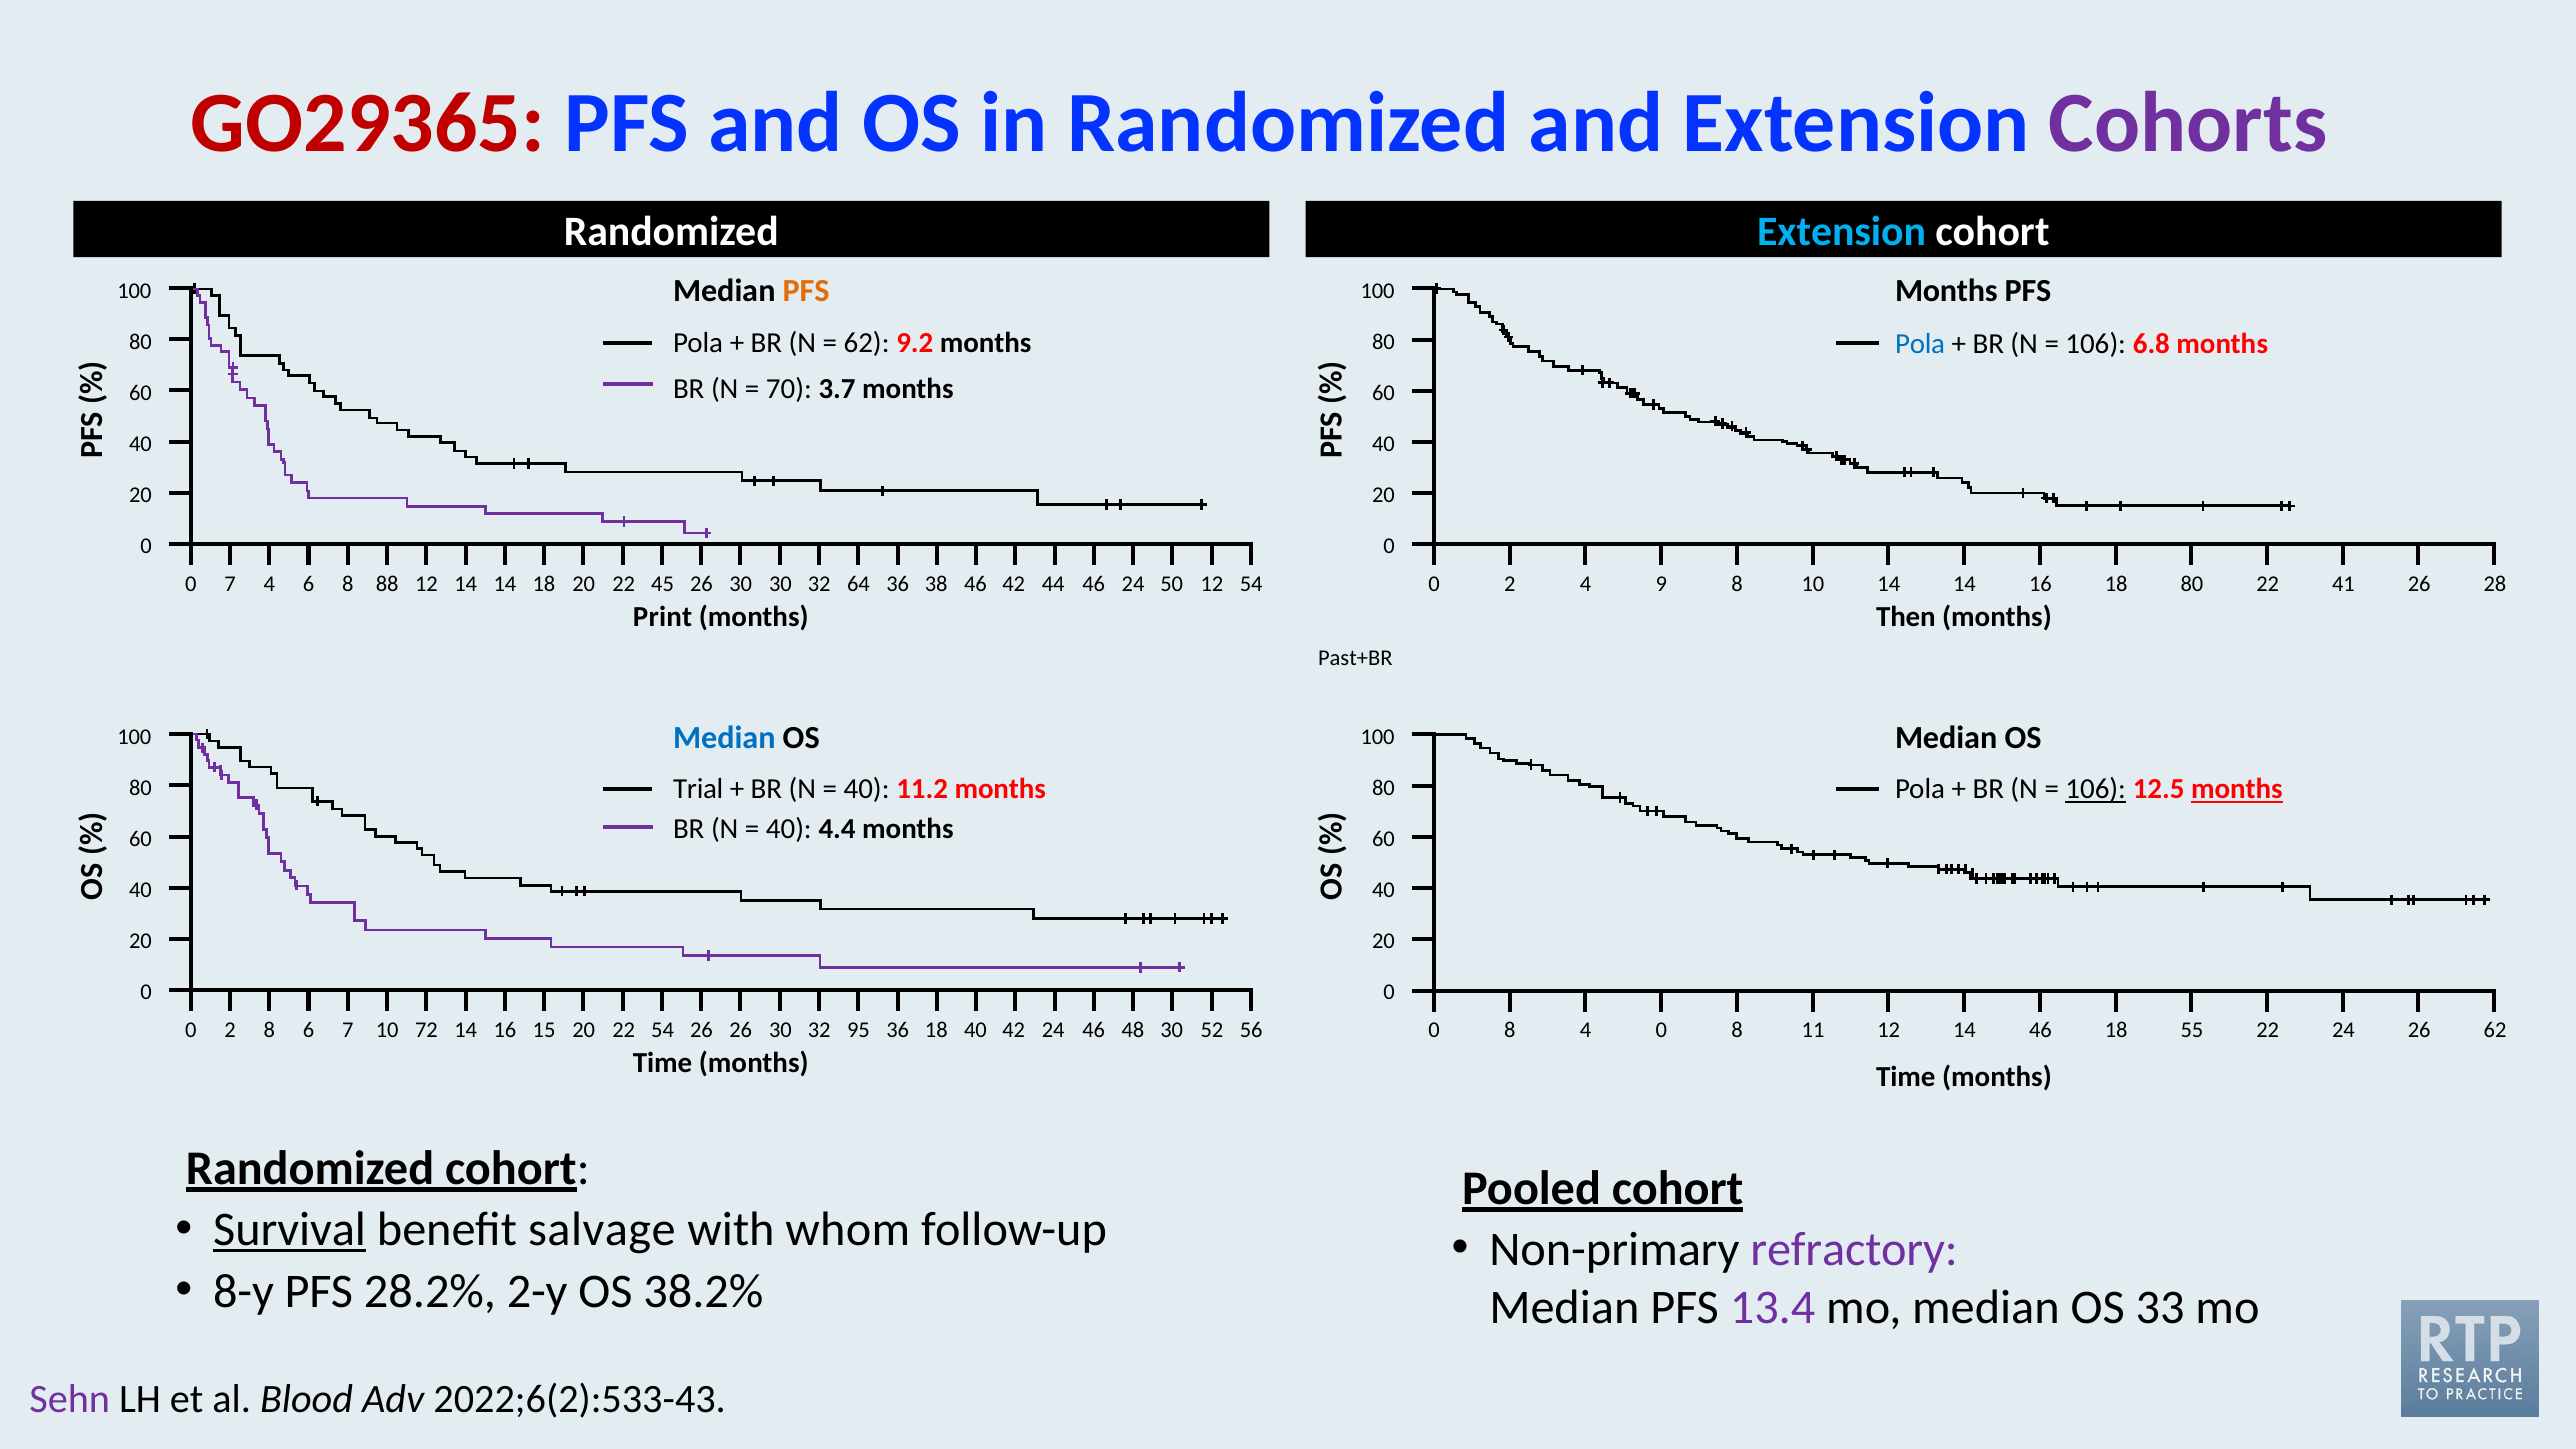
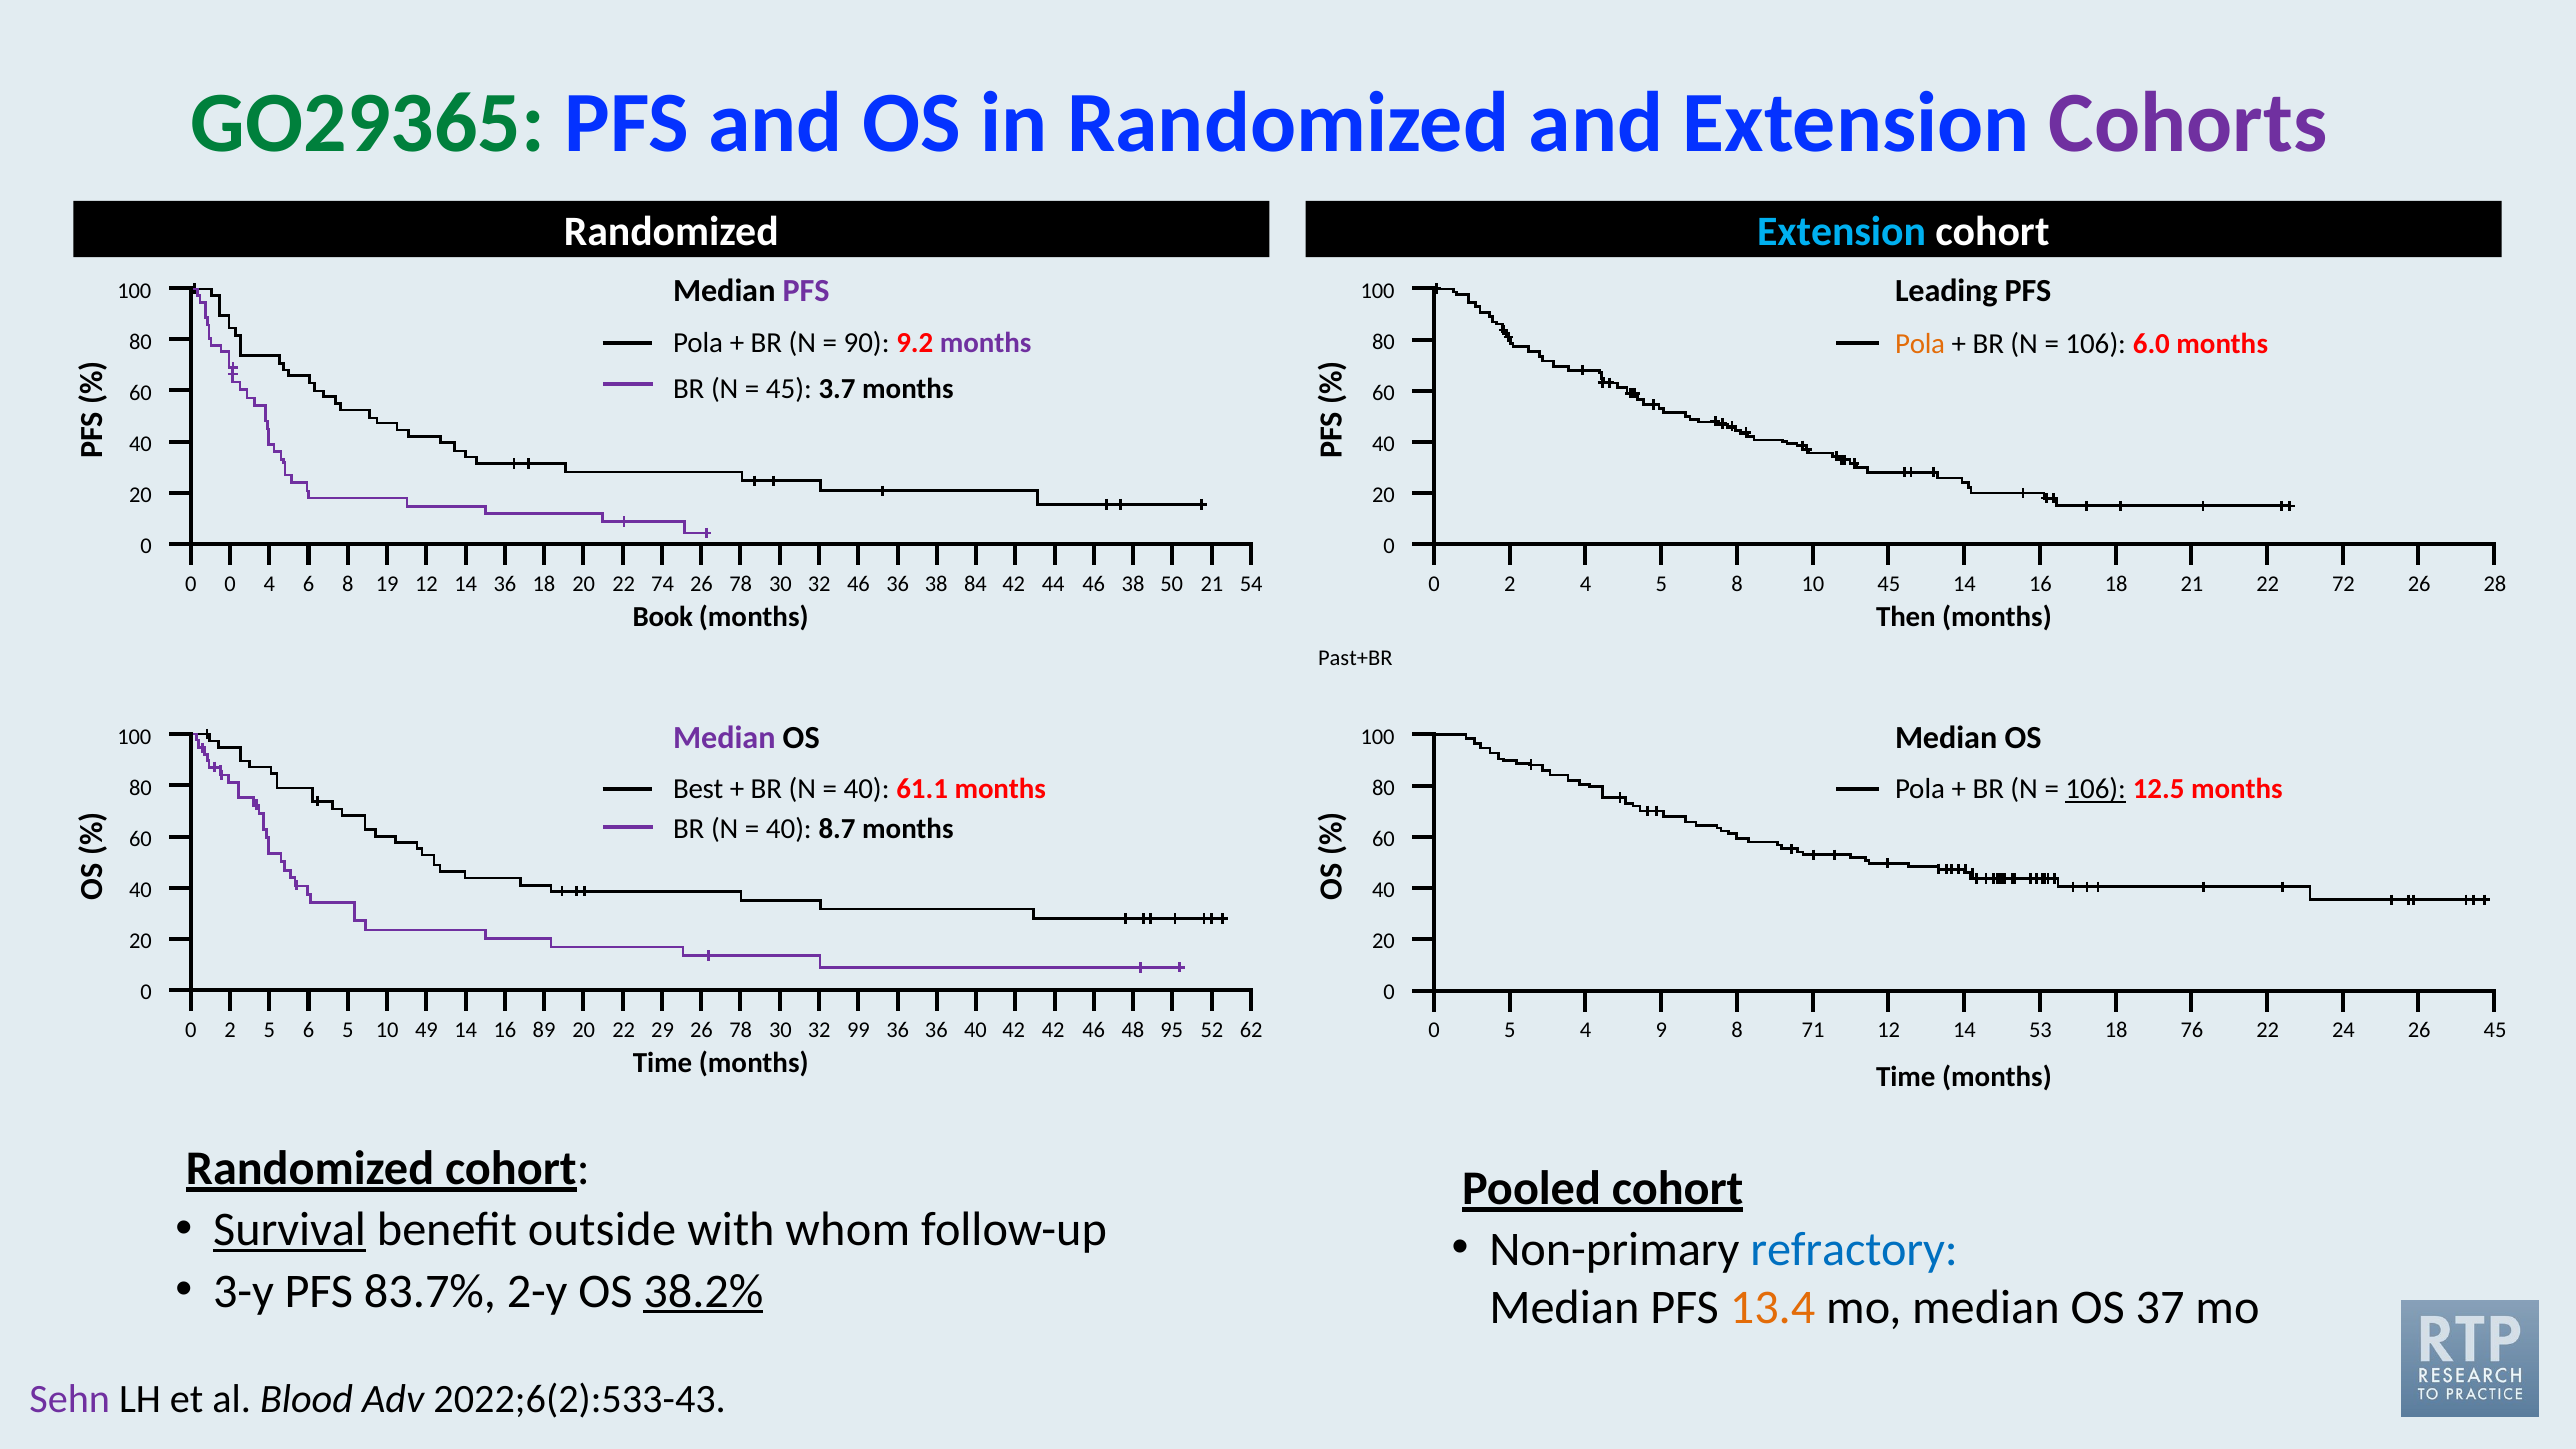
GO29365 colour: red -> green
PFS at (806, 291) colour: orange -> purple
Months at (1946, 291): Months -> Leading
62 at (867, 343): 62 -> 90
months at (986, 343) colour: black -> purple
Pola at (1920, 344) colour: blue -> orange
6.8: 6.8 -> 6.0
70 at (789, 389): 70 -> 45
4 9: 9 -> 5
10 14: 14 -> 45
18 80: 80 -> 21
41: 41 -> 72
0 7: 7 -> 0
88: 88 -> 19
12 14 14: 14 -> 36
45: 45 -> 74
30 at (741, 584): 30 -> 78
32 64: 64 -> 46
38 46: 46 -> 84
46 24: 24 -> 38
50 12: 12 -> 21
Print: Print -> Book
Median at (724, 737) colour: blue -> purple
Trial: Trial -> Best
11.2: 11.2 -> 61.1
months at (2237, 789) underline: present -> none
4.4: 4.4 -> 8.7
2 8: 8 -> 5
6 7: 7 -> 5
72: 72 -> 49
15: 15 -> 89
22 54: 54 -> 29
26 at (741, 1030): 26 -> 78
95: 95 -> 99
36 18: 18 -> 36
42 24: 24 -> 42
48 30: 30 -> 95
56: 56 -> 62
8 at (1510, 1030): 8 -> 5
4 0: 0 -> 9
11: 11 -> 71
14 46: 46 -> 53
55: 55 -> 76
26 62: 62 -> 45
salvage: salvage -> outside
refractory colour: purple -> blue
8-y: 8-y -> 3-y
28.2%: 28.2% -> 83.7%
38.2% underline: none -> present
13.4 colour: purple -> orange
33: 33 -> 37
